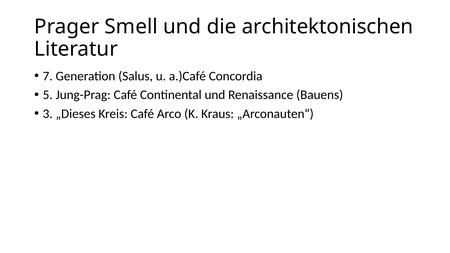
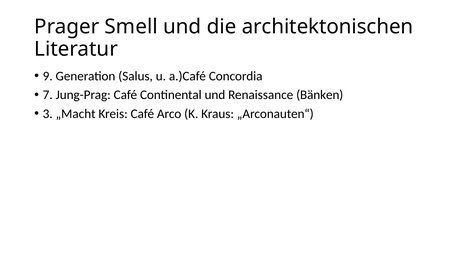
7: 7 -> 9
5: 5 -> 7
Bauens: Bauens -> Bänken
„Dieses: „Dieses -> „Macht
